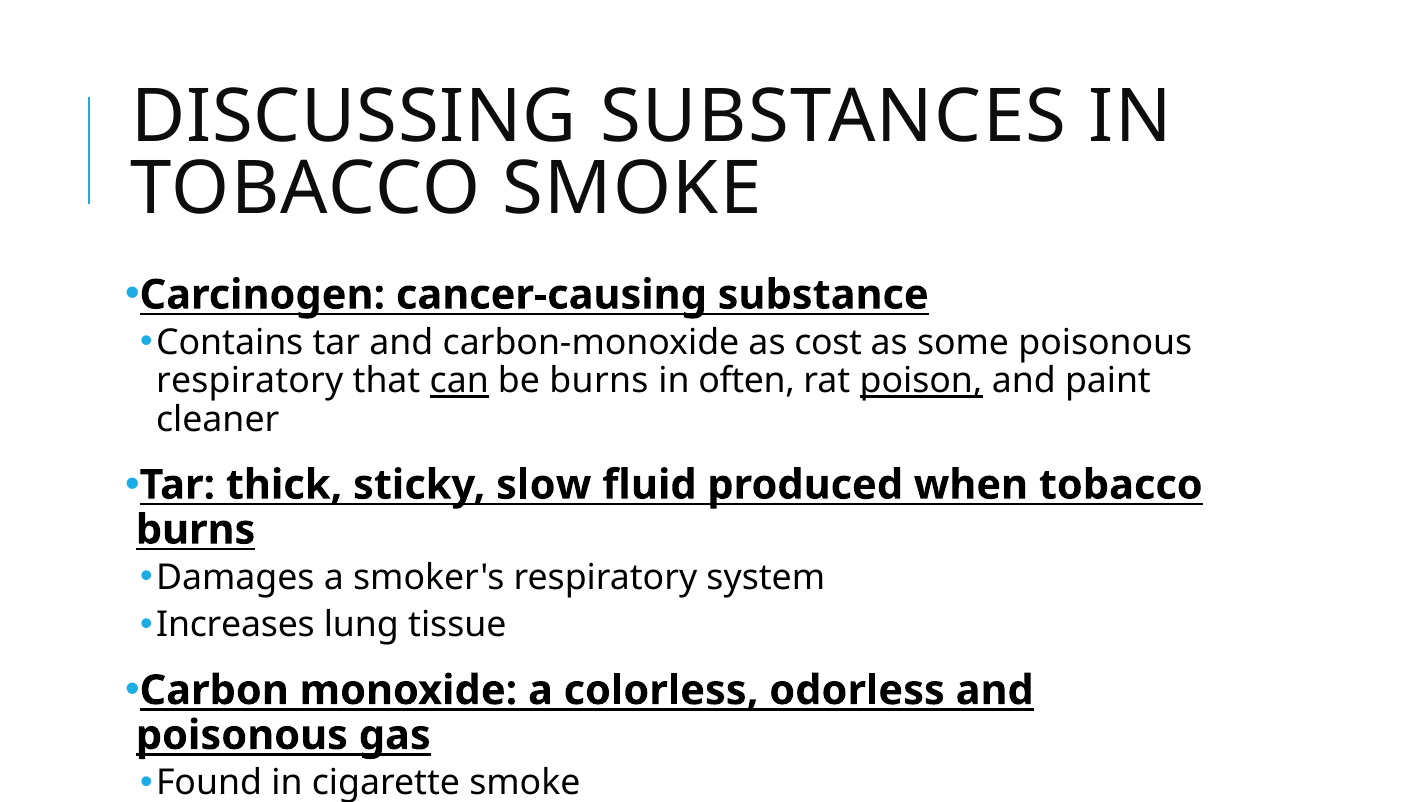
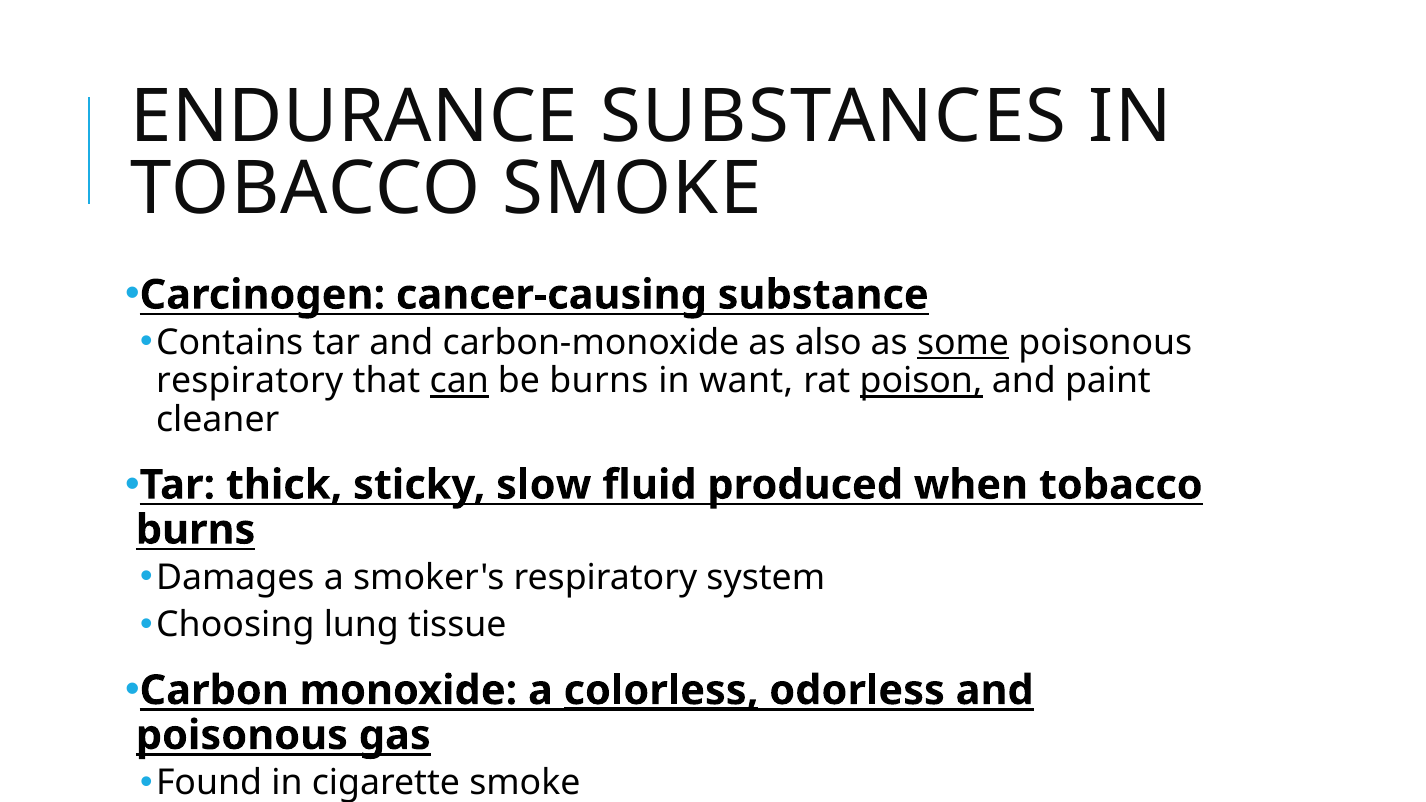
DISCUSSING: DISCUSSING -> ENDURANCE
cost: cost -> also
some underline: none -> present
often: often -> want
Increases at (235, 625): Increases -> Choosing
colorless underline: none -> present
